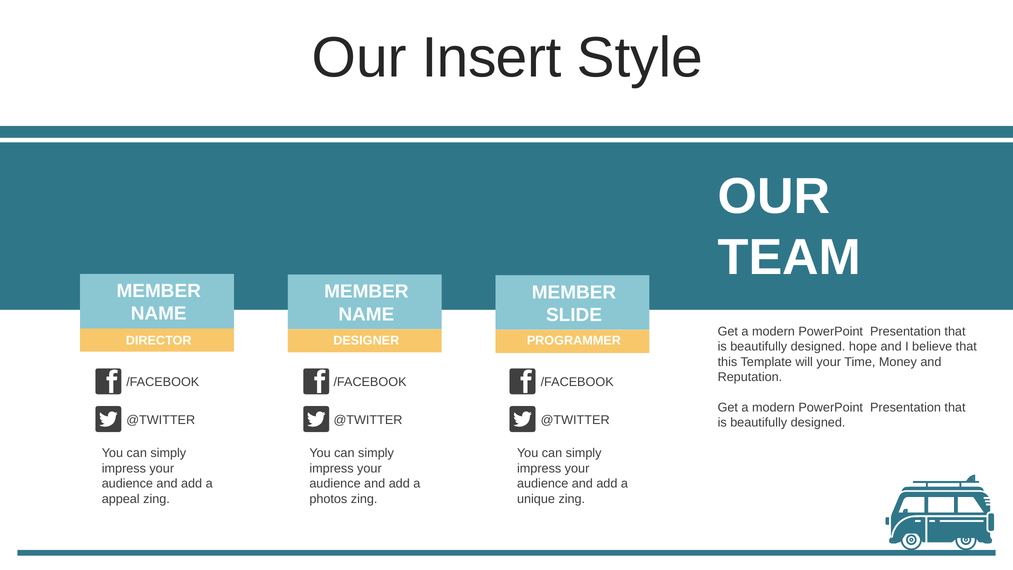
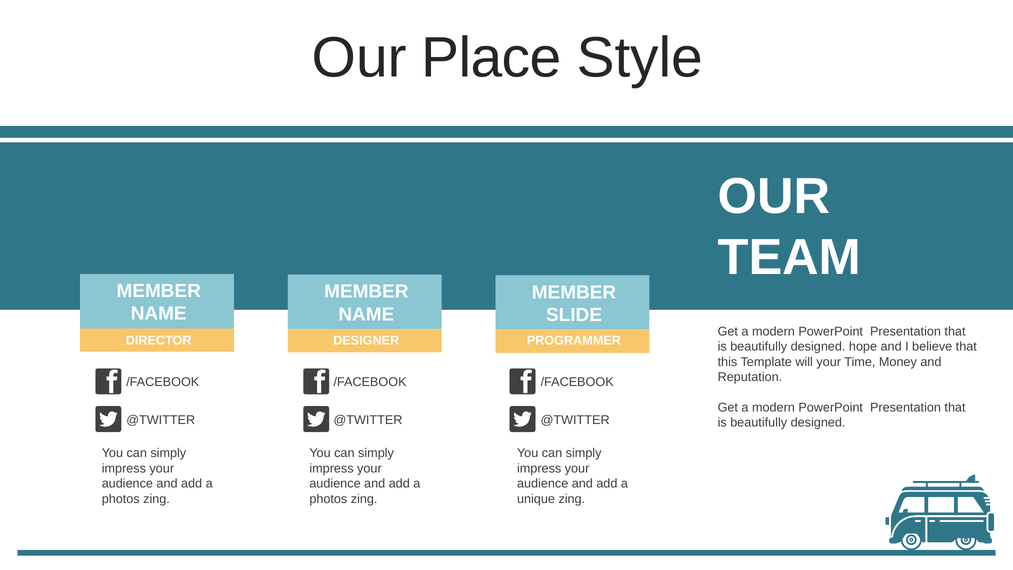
Insert: Insert -> Place
appeal at (121, 499): appeal -> photos
